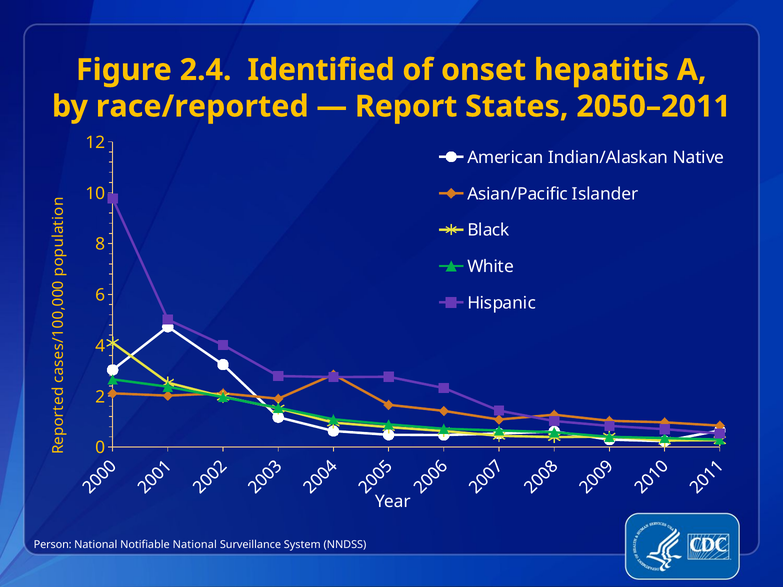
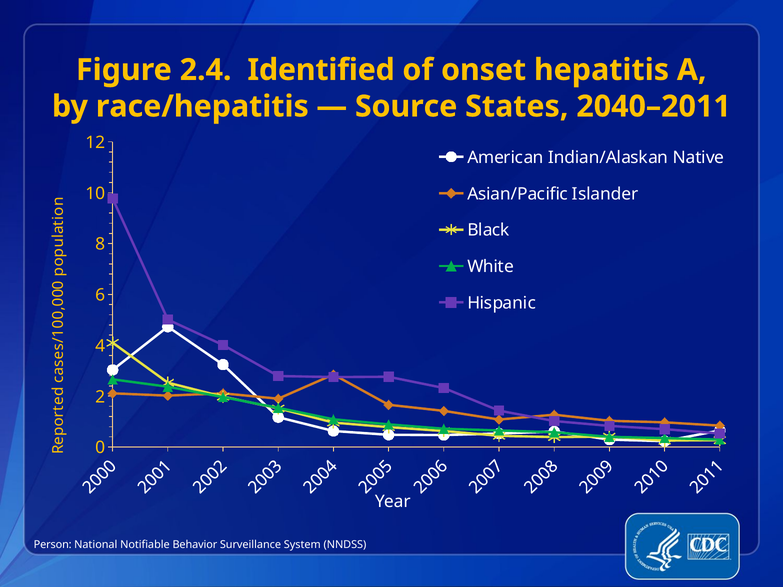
race/reported: race/reported -> race/hepatitis
Report: Report -> Source
2050–2011: 2050–2011 -> 2040–2011
Notifiable National: National -> Behavior
